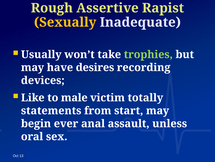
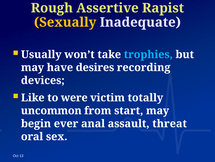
trophies colour: light green -> light blue
male: male -> were
statements: statements -> uncommon
unless: unless -> threat
